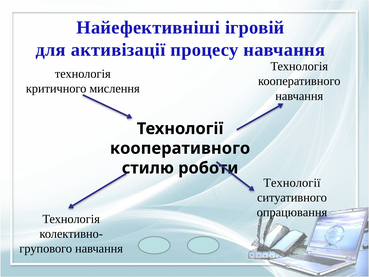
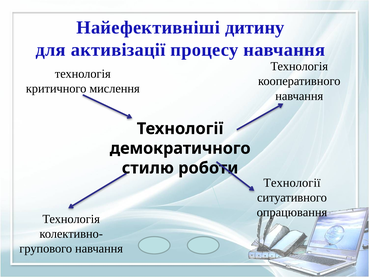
ігровій: ігровій -> дитину
кооперативного at (180, 148): кооперативного -> демократичного
